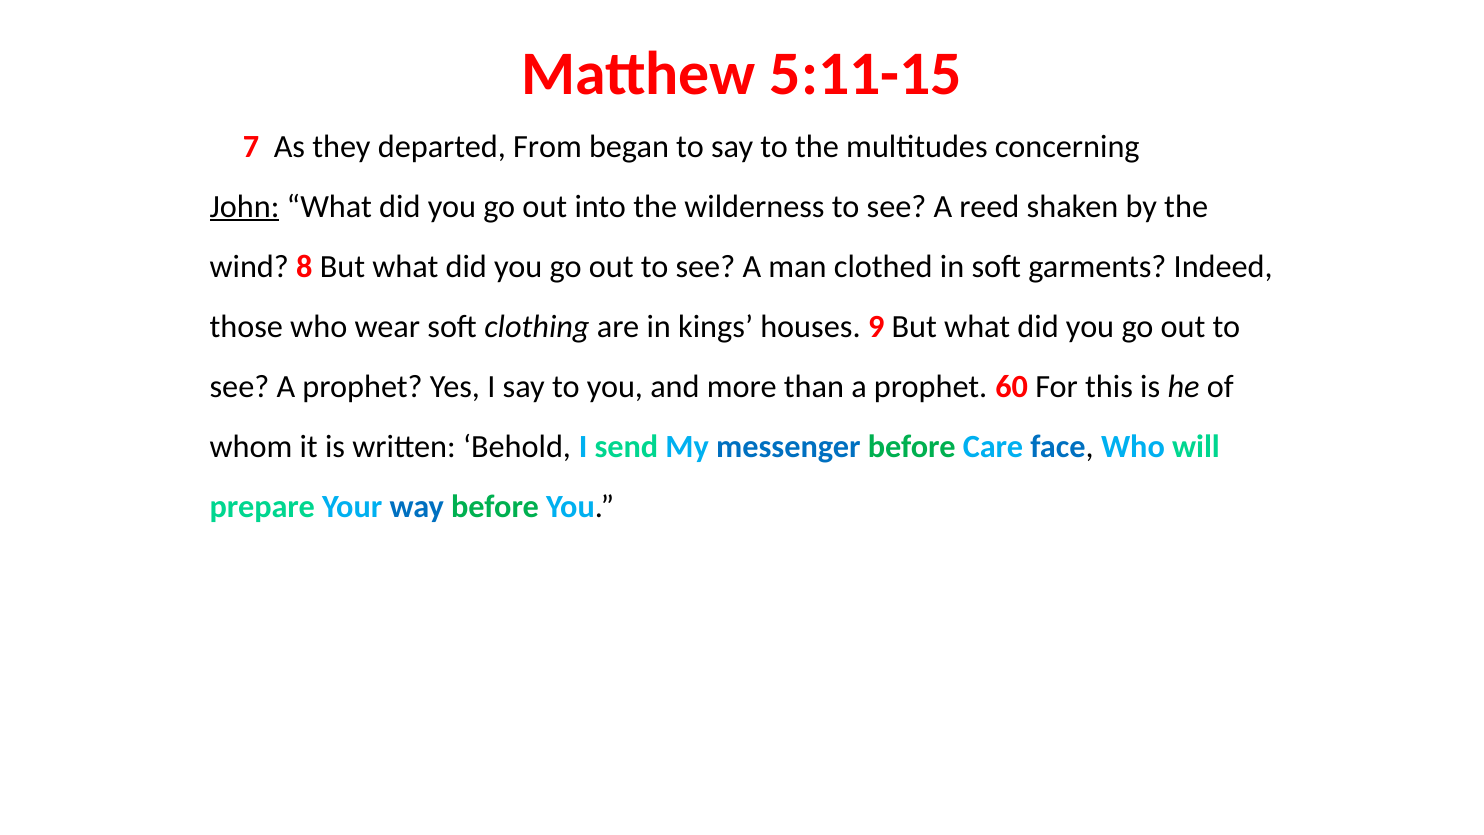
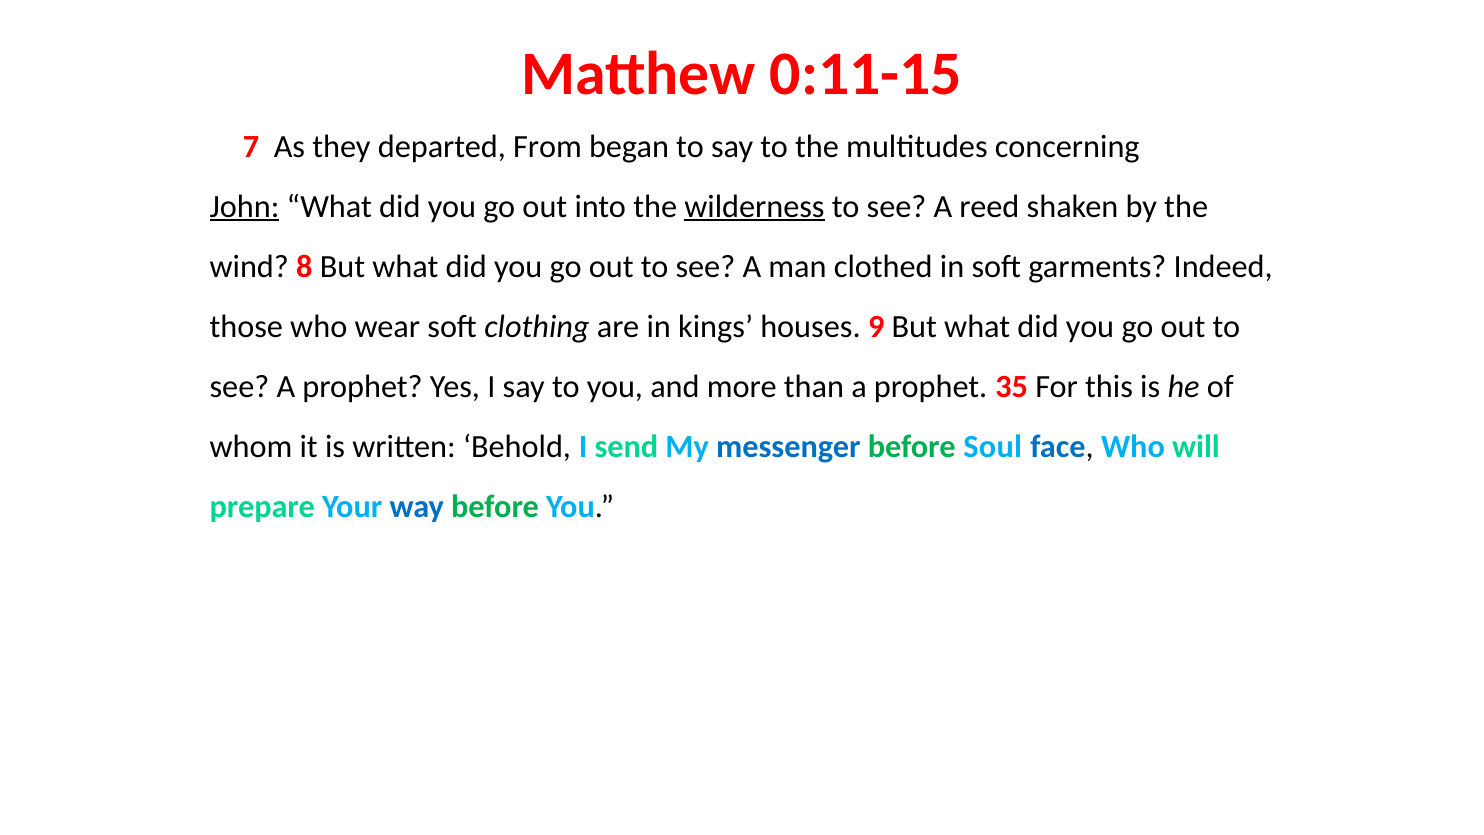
5:11-15: 5:11-15 -> 0:11-15
wilderness underline: none -> present
60: 60 -> 35
Care: Care -> Soul
